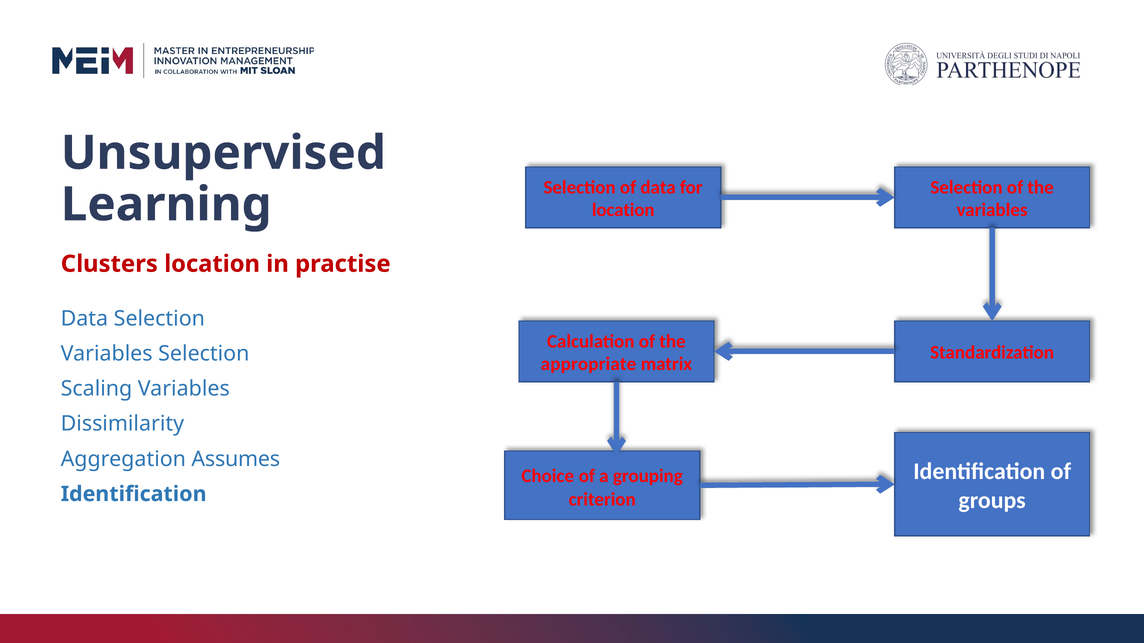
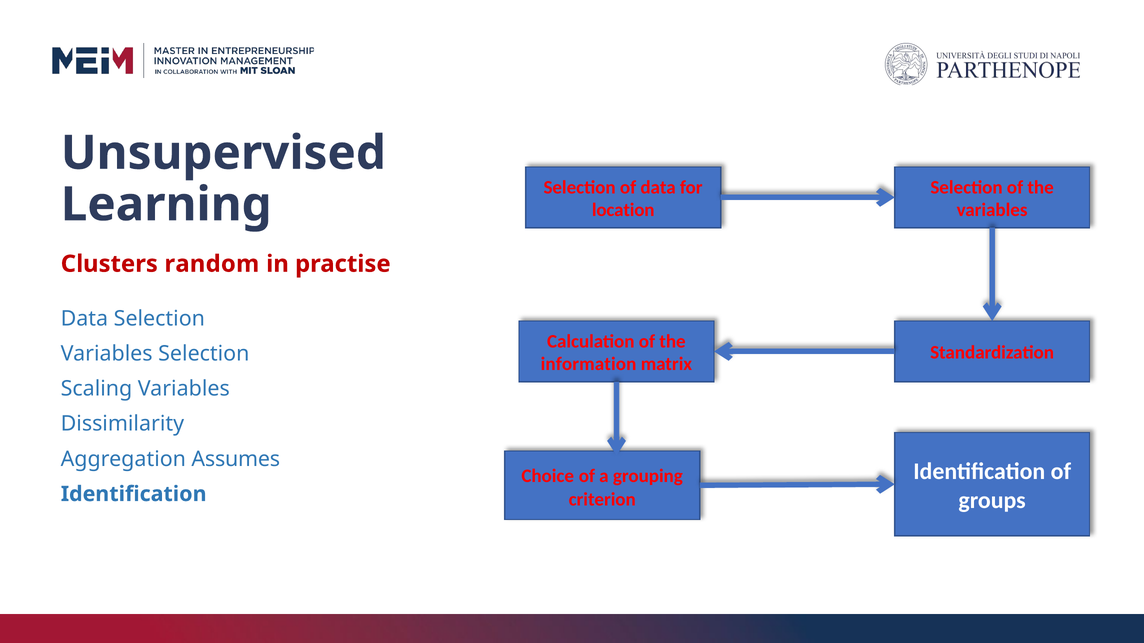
Clusters location: location -> random
appropriate: appropriate -> information
